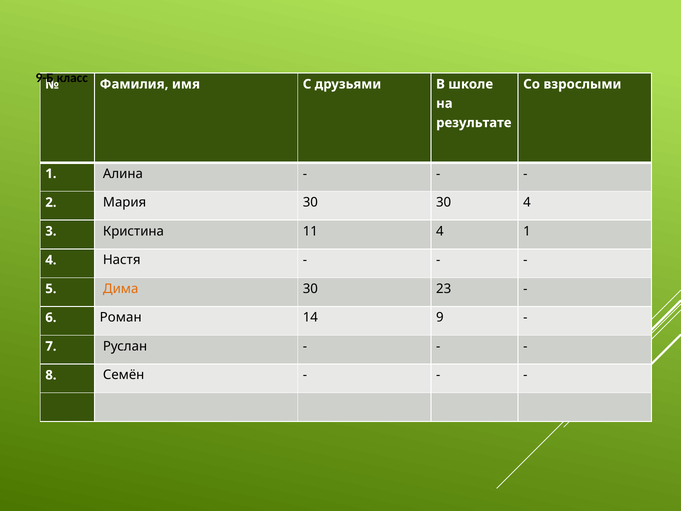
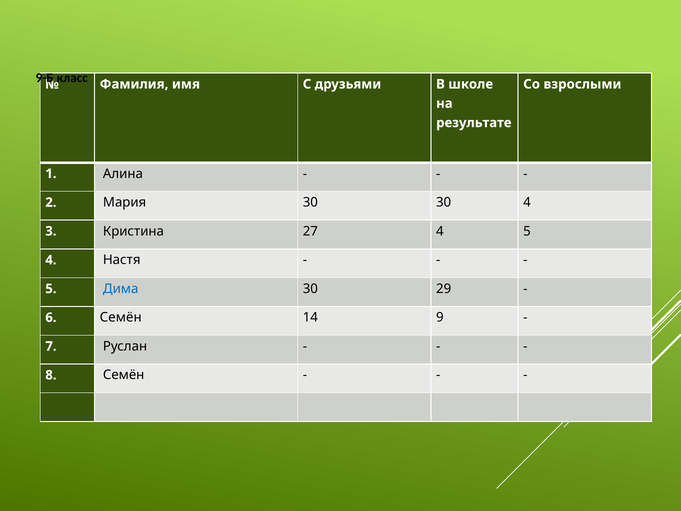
11: 11 -> 27
4 1: 1 -> 5
Дима colour: orange -> blue
23: 23 -> 29
6 Роман: Роман -> Семён
